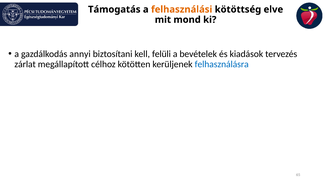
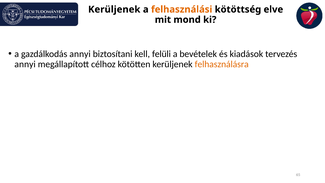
Támogatás at (114, 9): Támogatás -> Kerüljenek
zárlat at (25, 64): zárlat -> annyi
felhasználásra colour: blue -> orange
